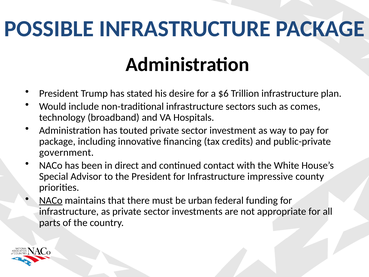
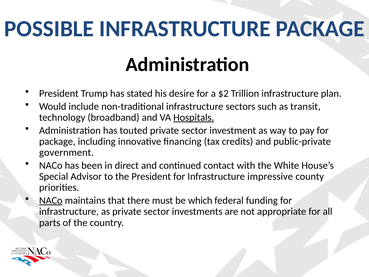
$6: $6 -> $2
comes: comes -> transit
Hospitals underline: none -> present
urban: urban -> which
